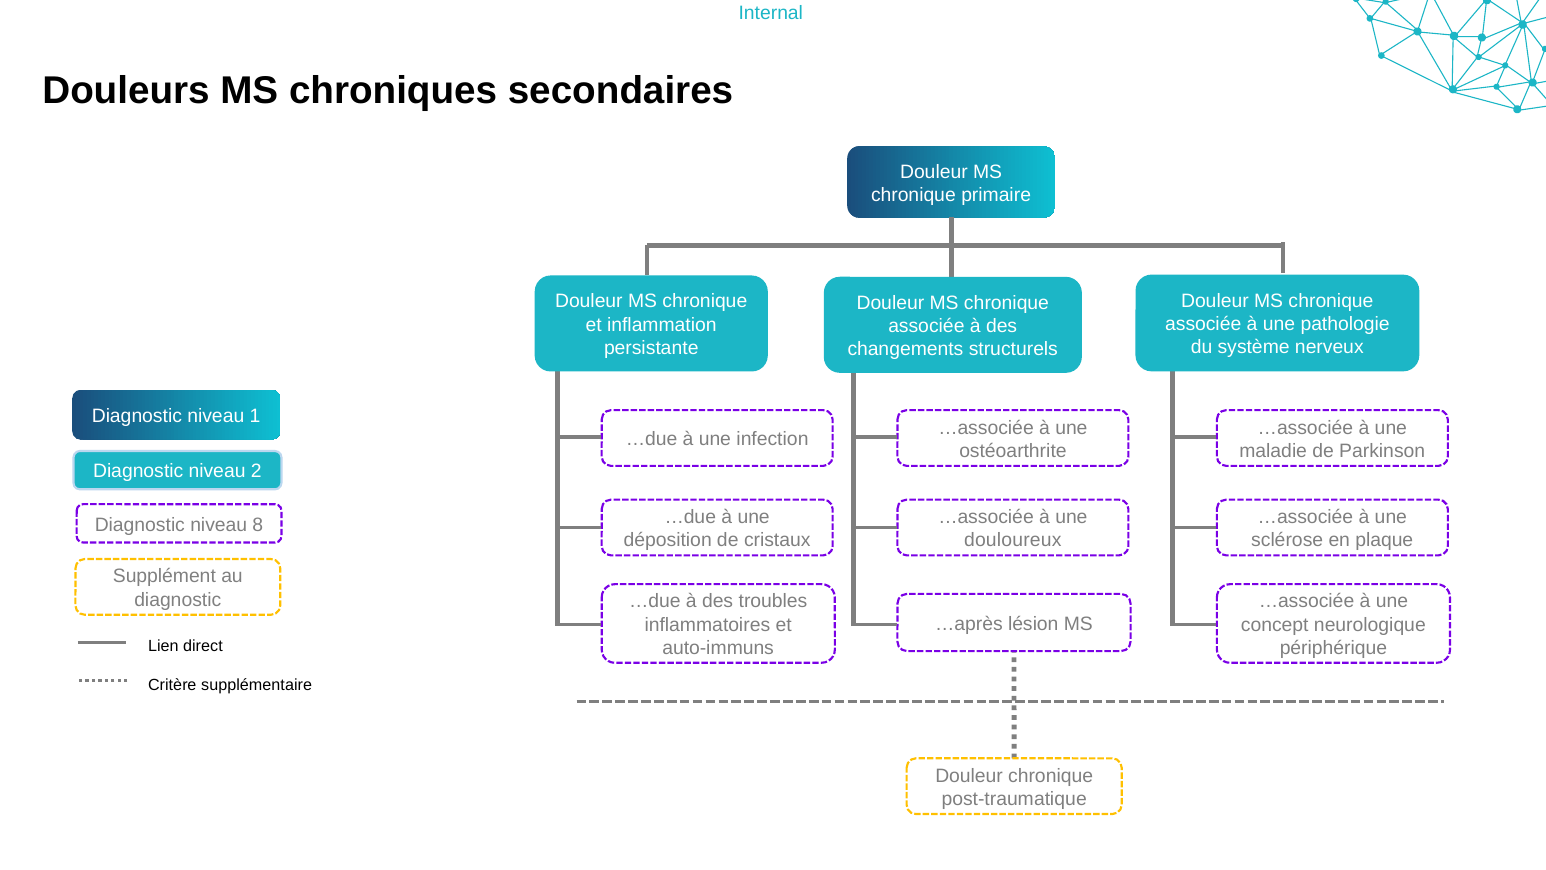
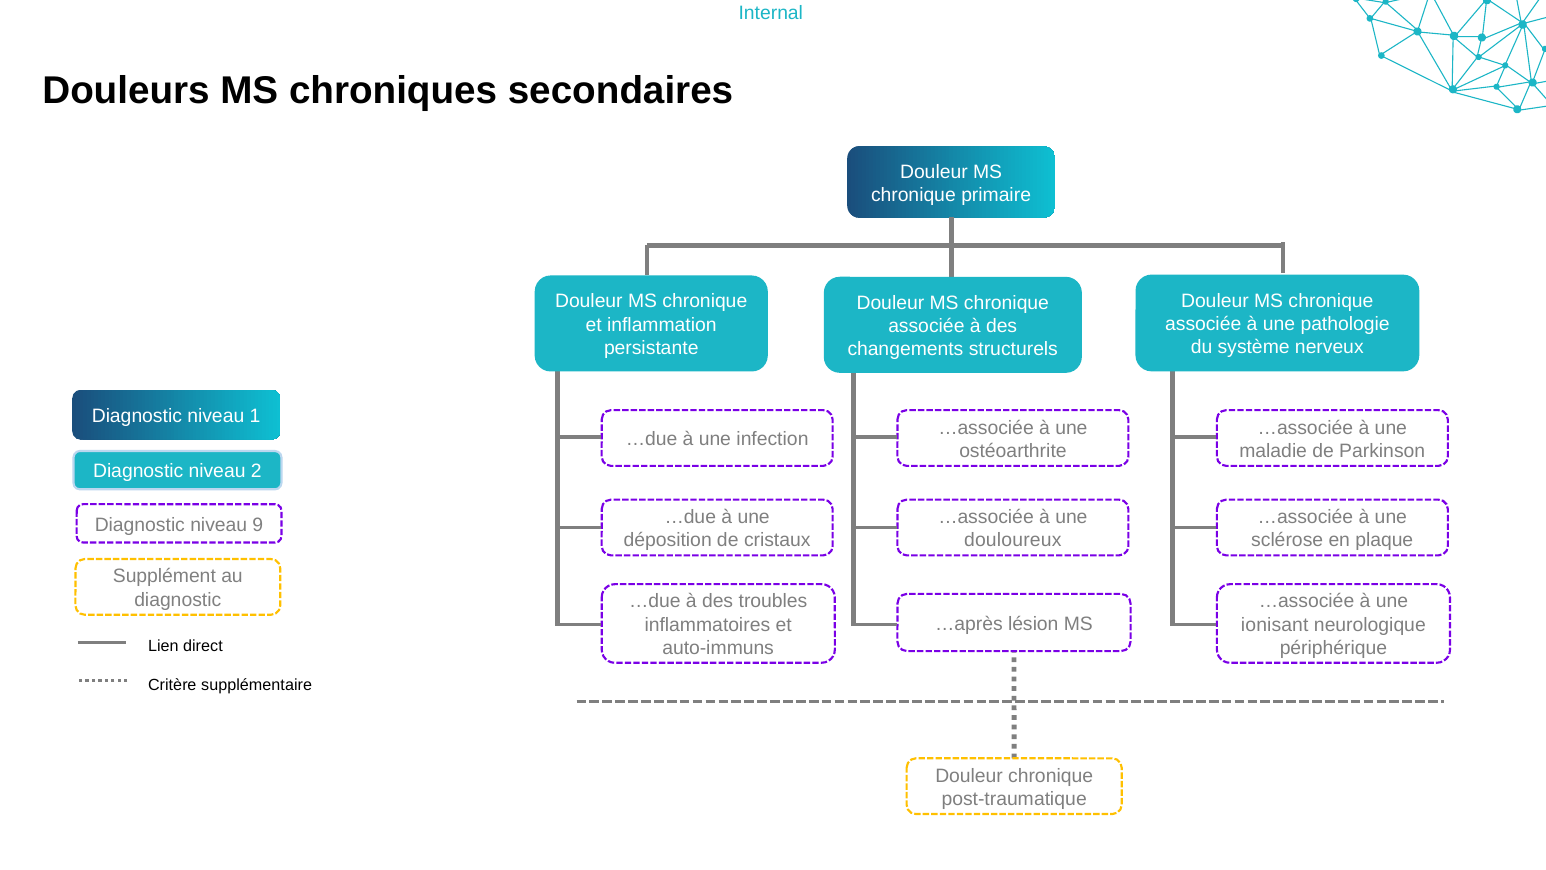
8: 8 -> 9
concept: concept -> ionisant
